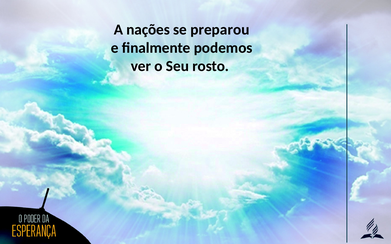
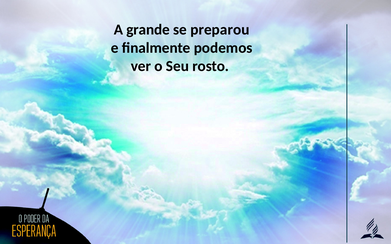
nações: nações -> grande
